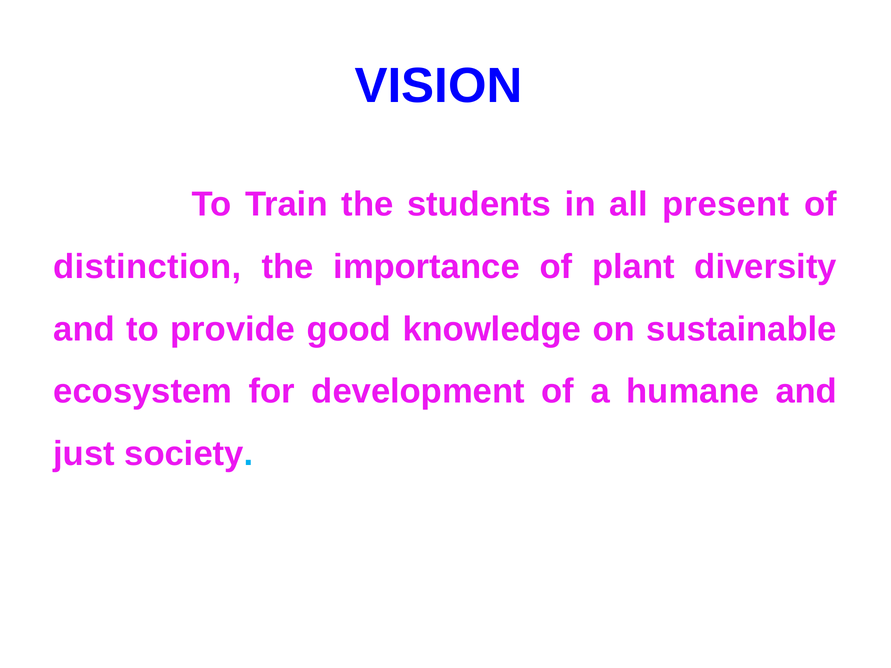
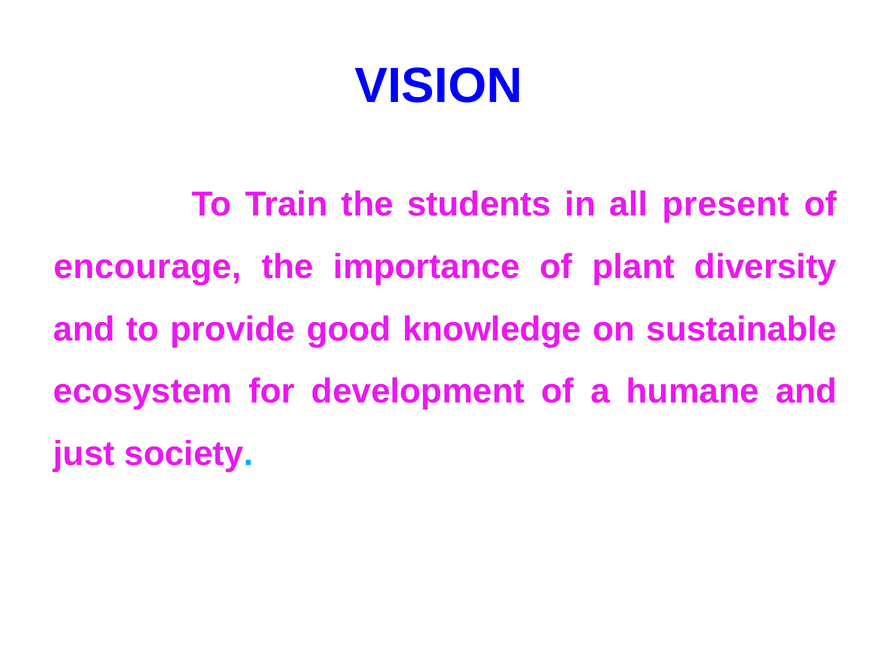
distinction: distinction -> encourage
